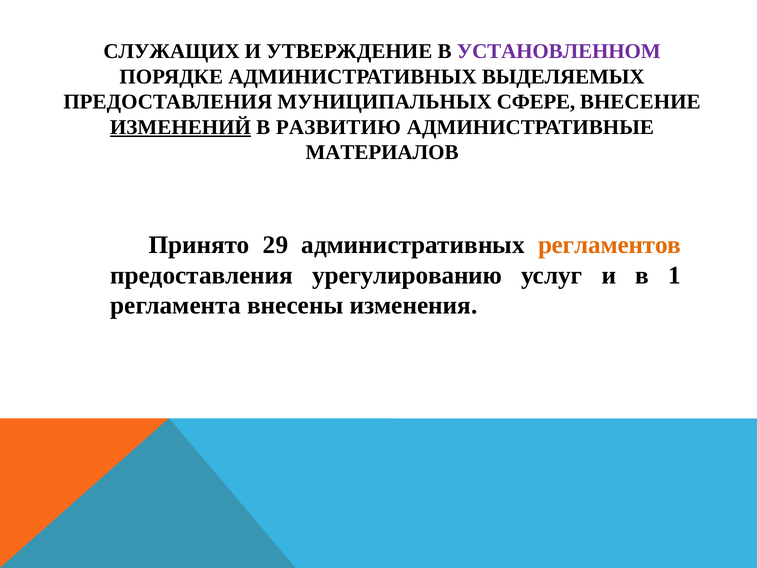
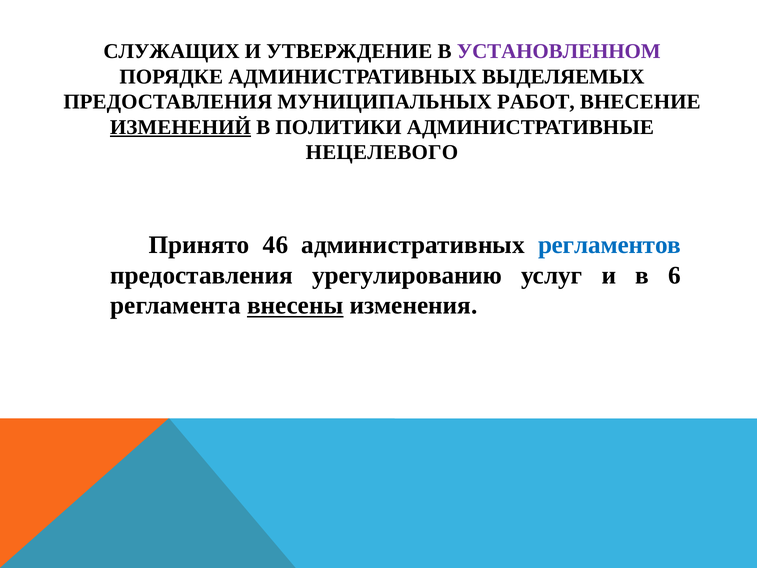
СФЕРЕ: СФЕРЕ -> РАБОТ
РАЗВИТИЮ: РАЗВИТИЮ -> ПОЛИТИКИ
МАТЕРИАЛОВ: МАТЕРИАЛОВ -> НЕЦЕЛЕВОГО
29: 29 -> 46
регламентов colour: orange -> blue
1: 1 -> 6
внесены underline: none -> present
